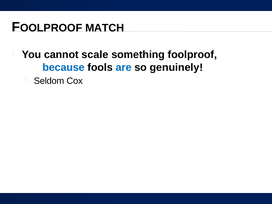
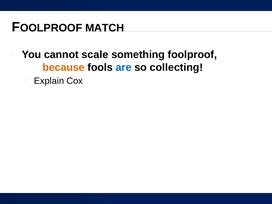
because colour: blue -> orange
genuinely: genuinely -> collecting
Seldom: Seldom -> Explain
